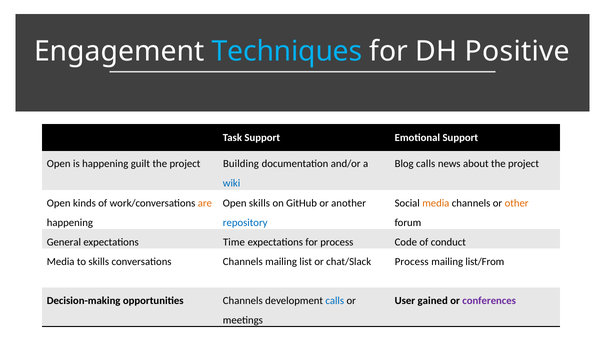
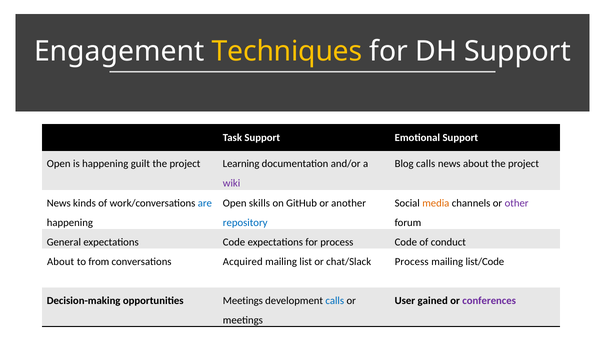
Techniques colour: light blue -> yellow
DH Positive: Positive -> Support
Building: Building -> Learning
wiki colour: blue -> purple
Open at (59, 203): Open -> News
are colour: orange -> blue
other colour: orange -> purple
expectations Time: Time -> Code
Media at (61, 262): Media -> About
to skills: skills -> from
conversations Channels: Channels -> Acquired
list/From: list/From -> list/Code
opportunities Channels: Channels -> Meetings
